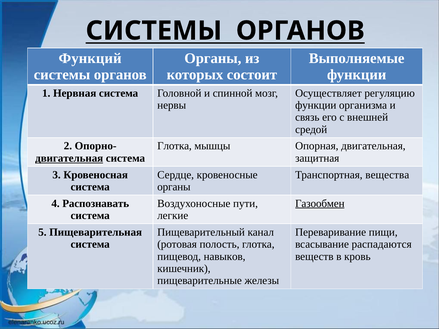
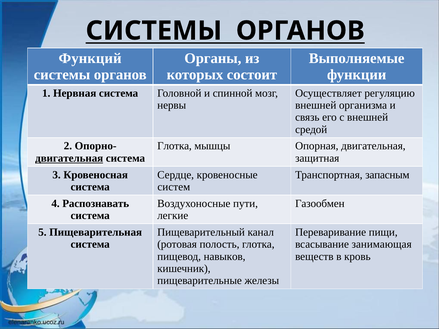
функции at (316, 105): функции -> внешней
вещества: вещества -> запасным
органы at (174, 187): органы -> систем
Газообмен underline: present -> none
распадаются: распадаются -> занимающая
